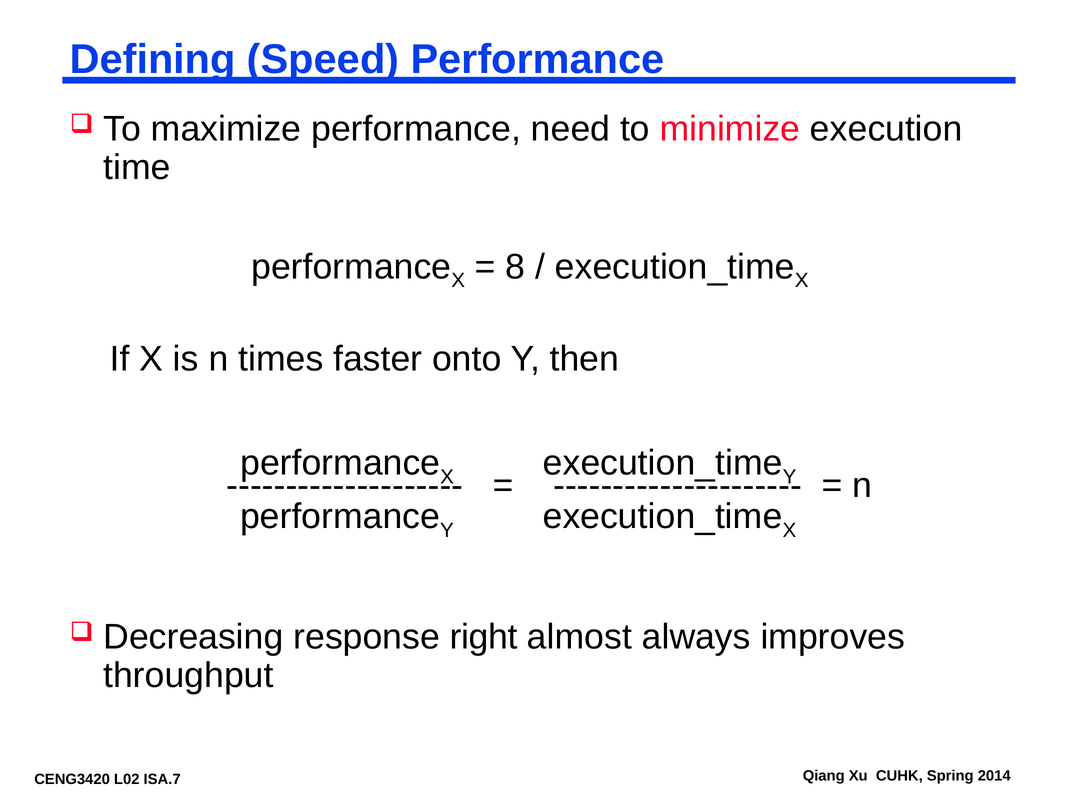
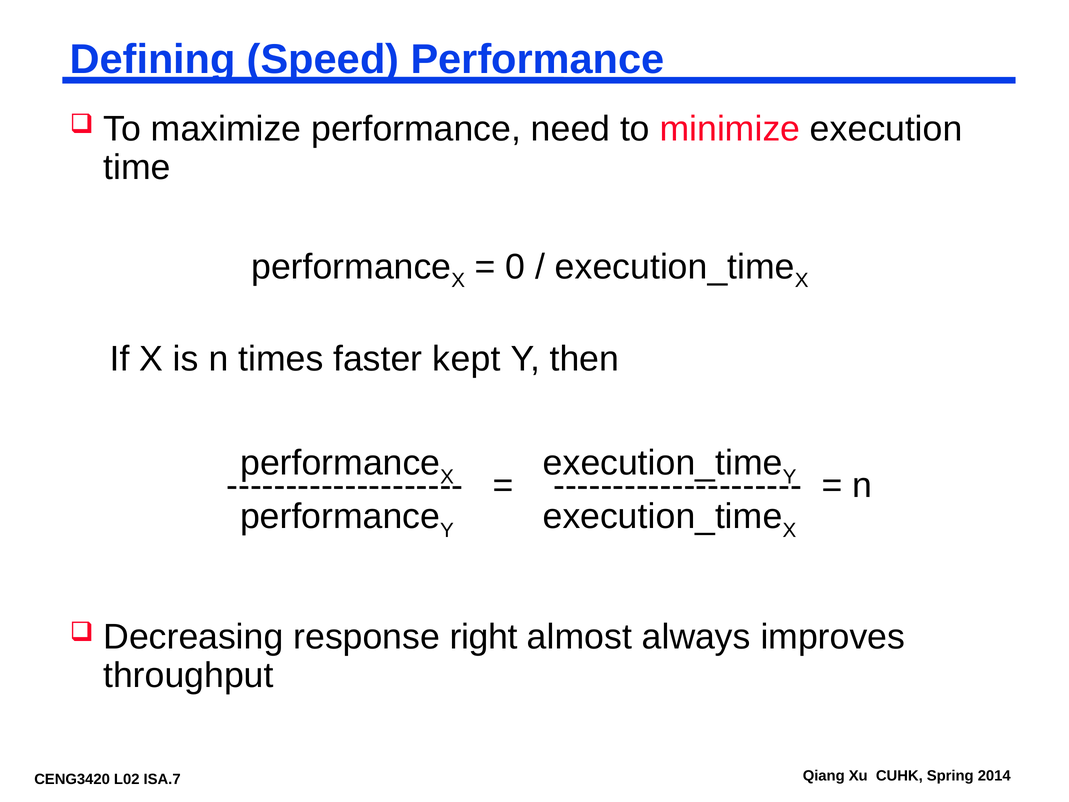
8: 8 -> 0
onto: onto -> kept
